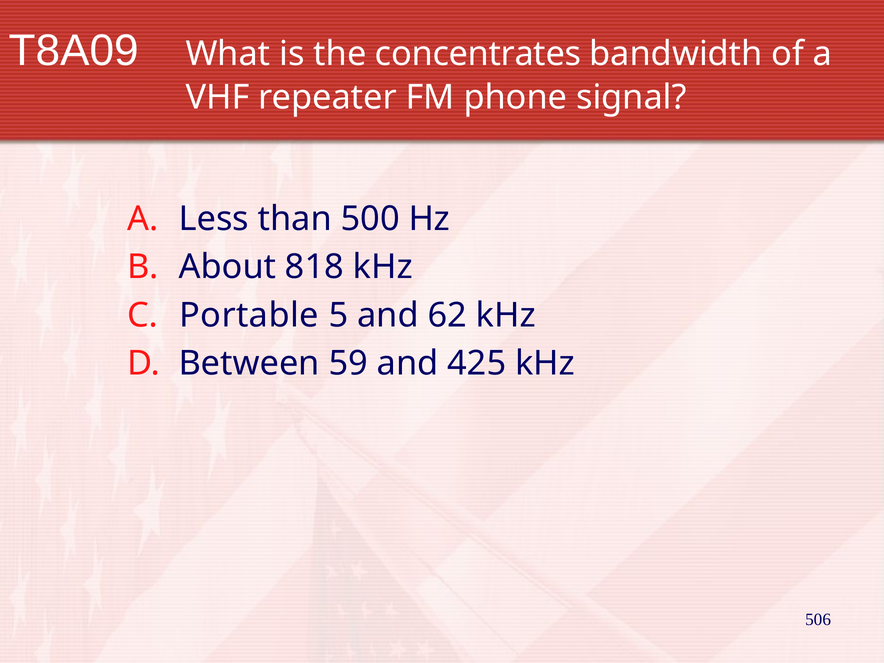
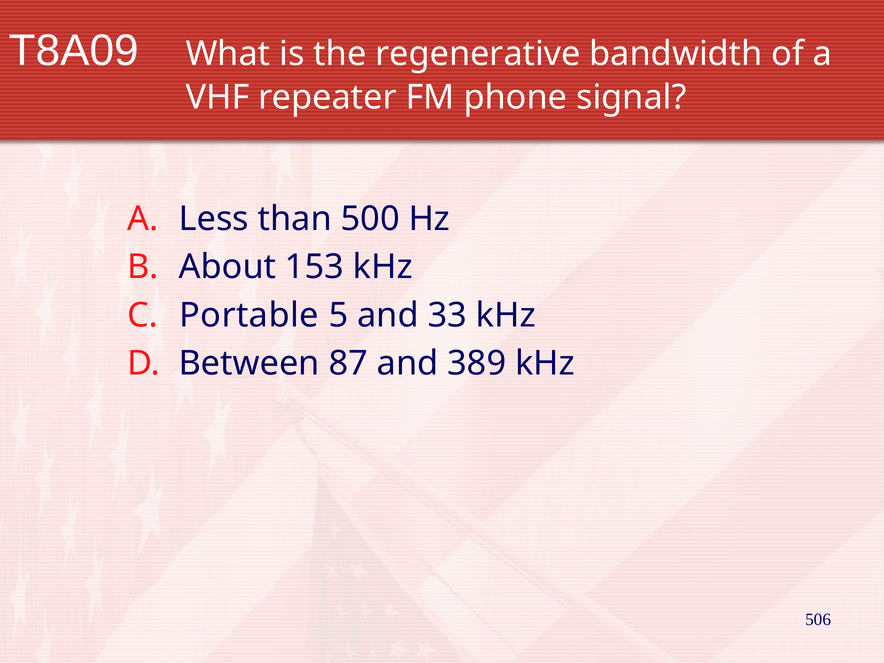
concentrates: concentrates -> regenerative
818: 818 -> 153
62: 62 -> 33
59: 59 -> 87
425: 425 -> 389
